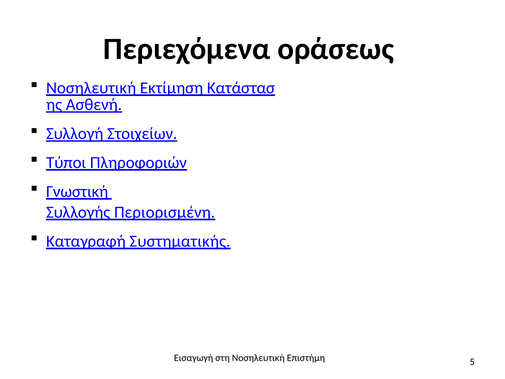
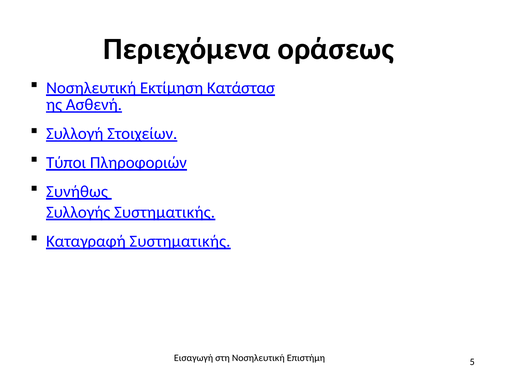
Γνωστική: Γνωστική -> Συνήθως
Συλλογής Περιορισμένη: Περιορισμένη -> Συστηματικής
